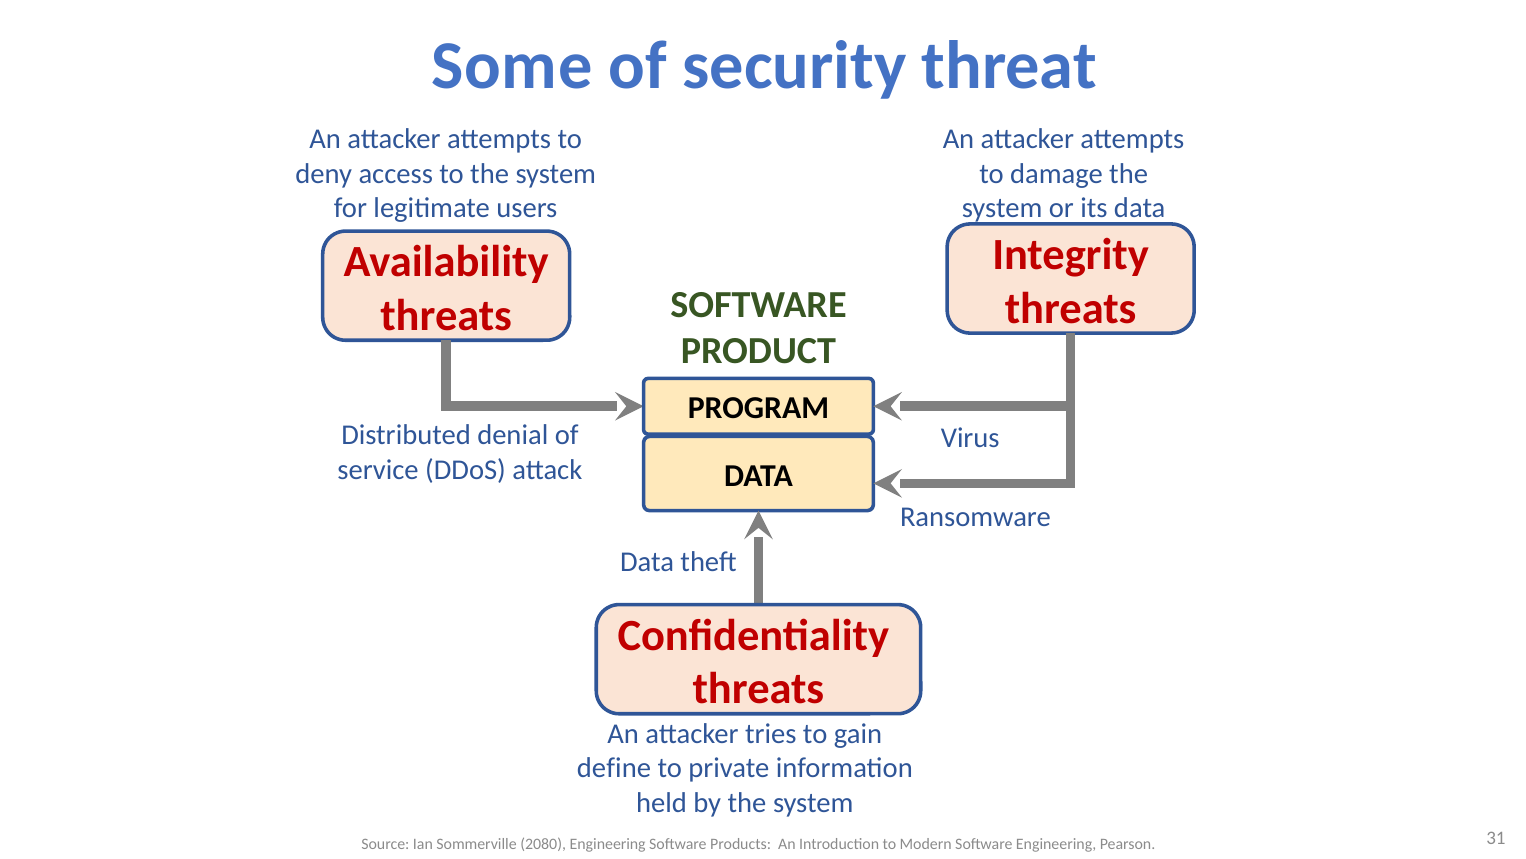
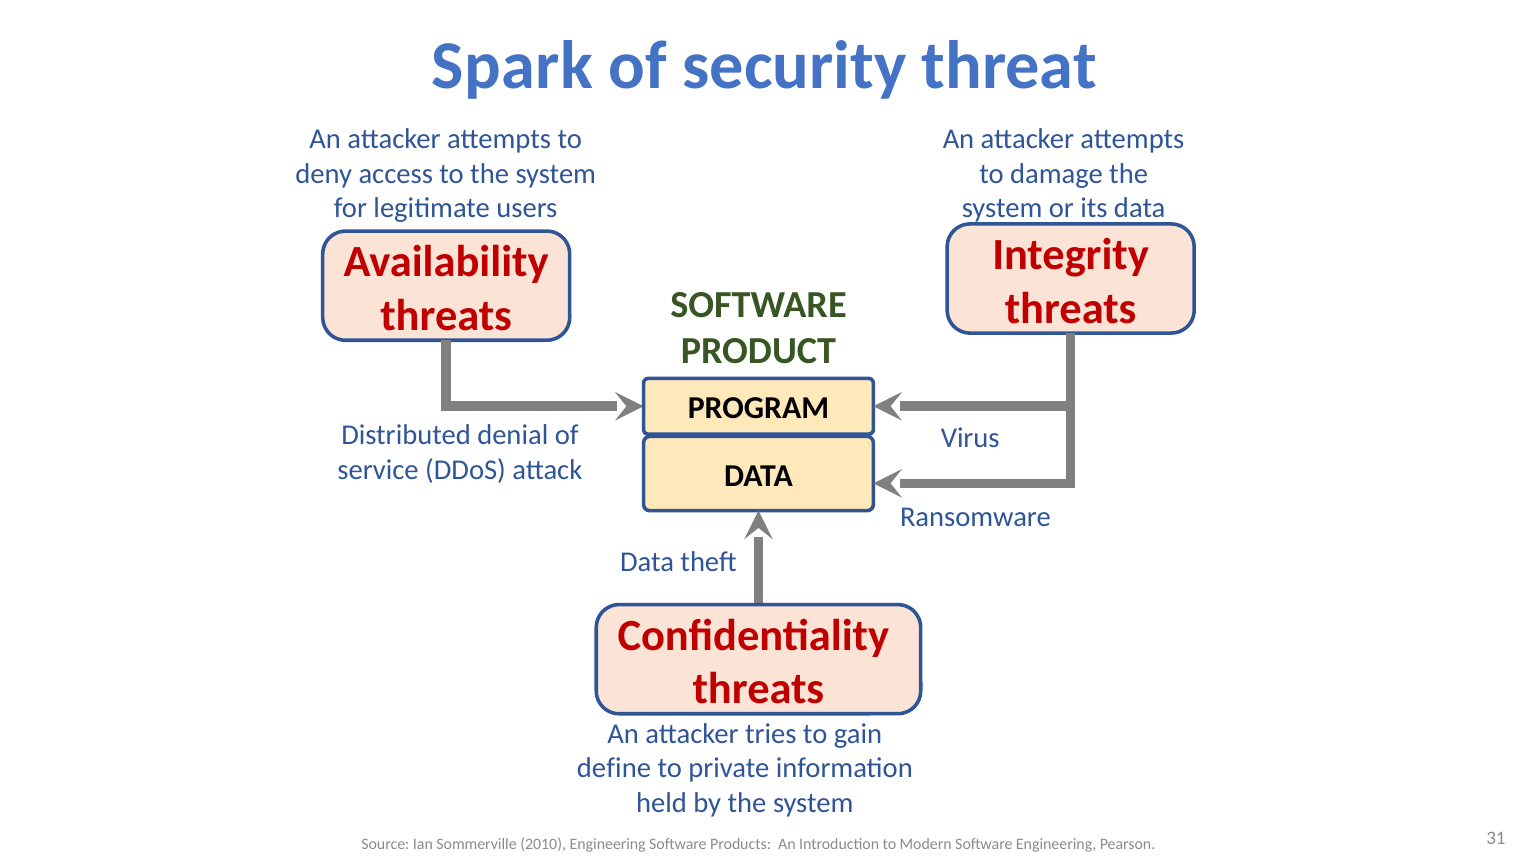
Some: Some -> Spark
2080: 2080 -> 2010
